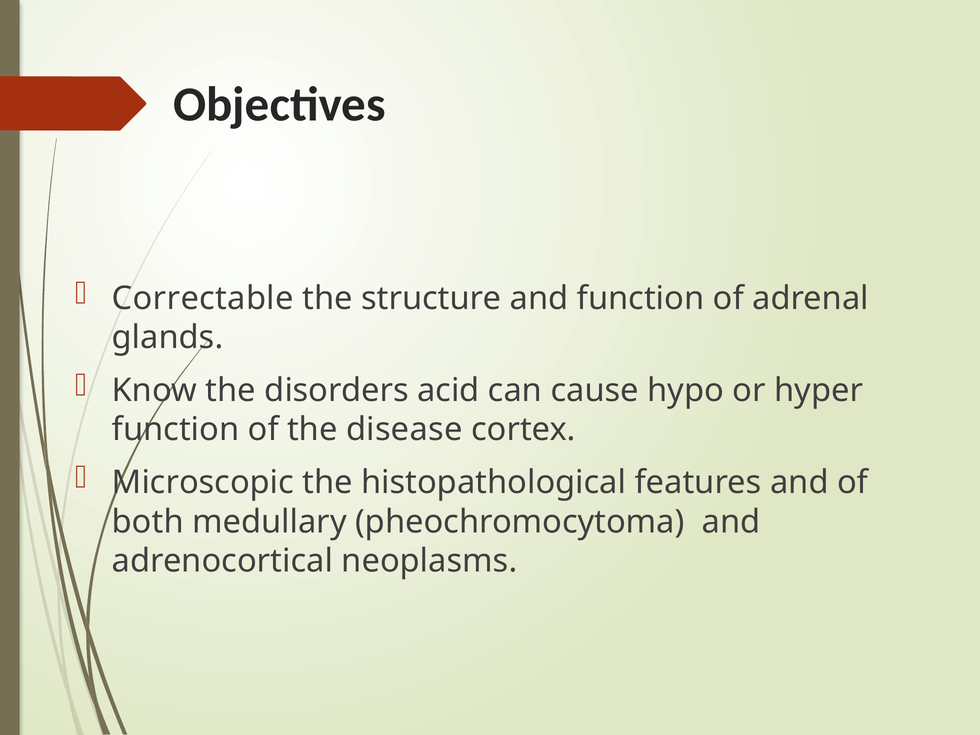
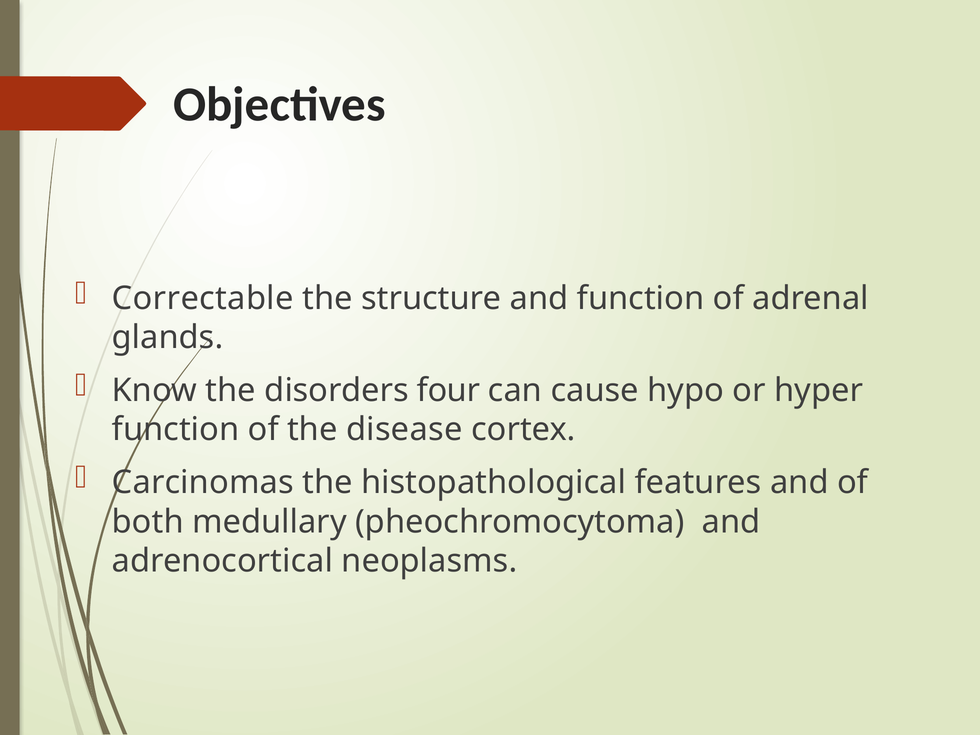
acid: acid -> four
Microscopic: Microscopic -> Carcinomas
